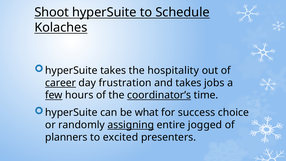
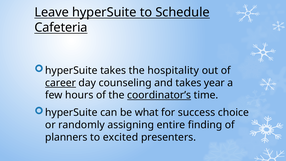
Shoot: Shoot -> Leave
Kolaches: Kolaches -> Cafeteria
frustration: frustration -> counseling
jobs: jobs -> year
few underline: present -> none
assigning underline: present -> none
jogged: jogged -> finding
